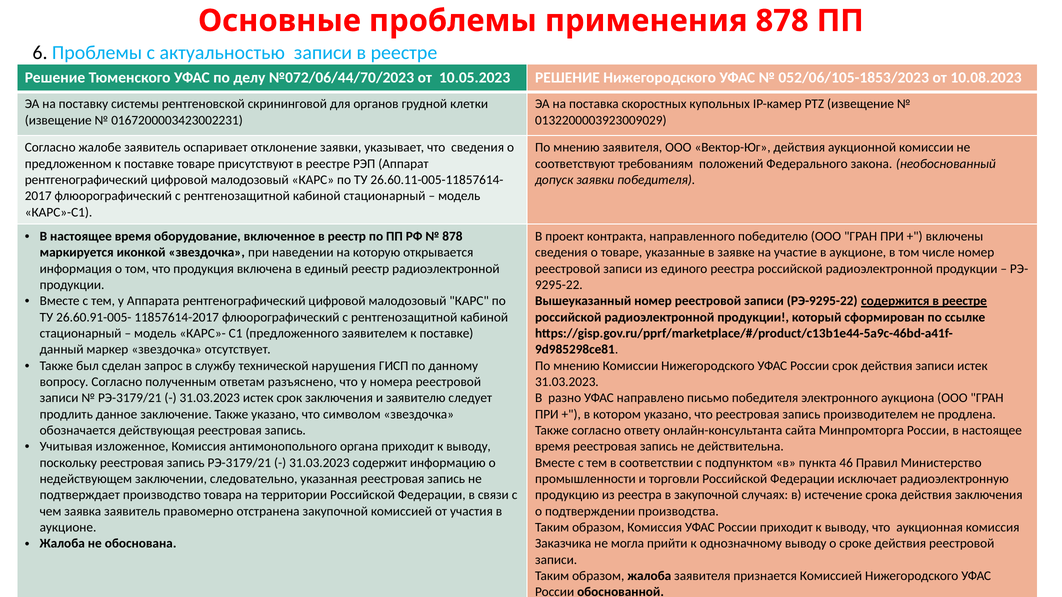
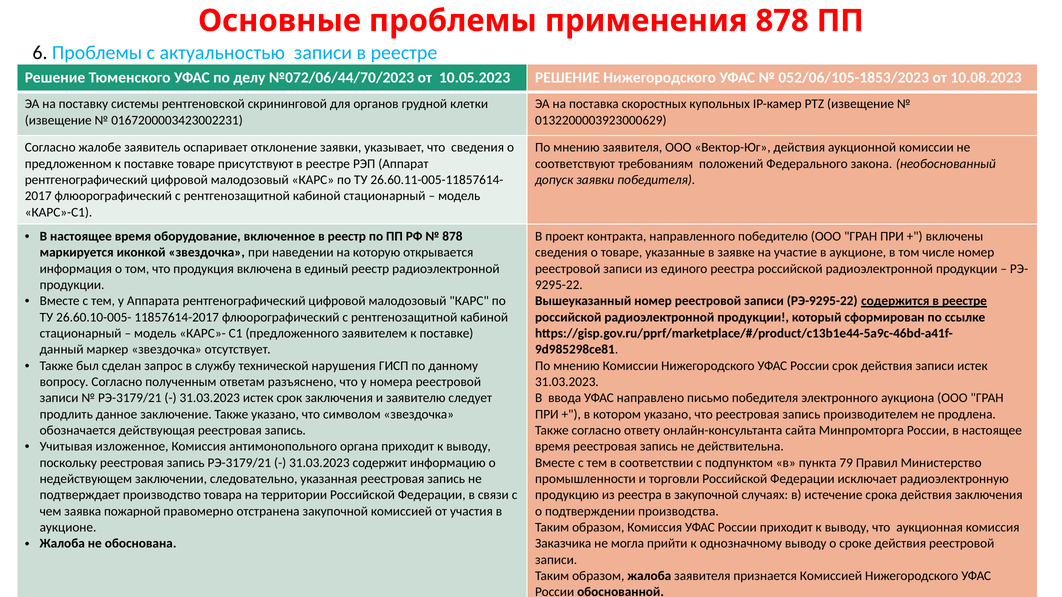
0132200003923009029: 0132200003923009029 -> 0132200003923000629
26.60.91-005-: 26.60.91-005- -> 26.60.10-005-
разно: разно -> ввода
46: 46 -> 79
заявка заявитель: заявитель -> пожарной
